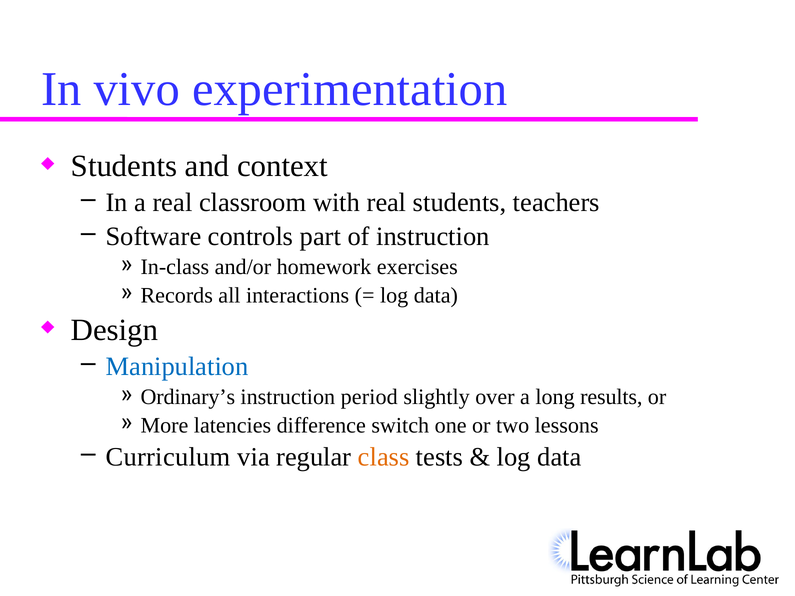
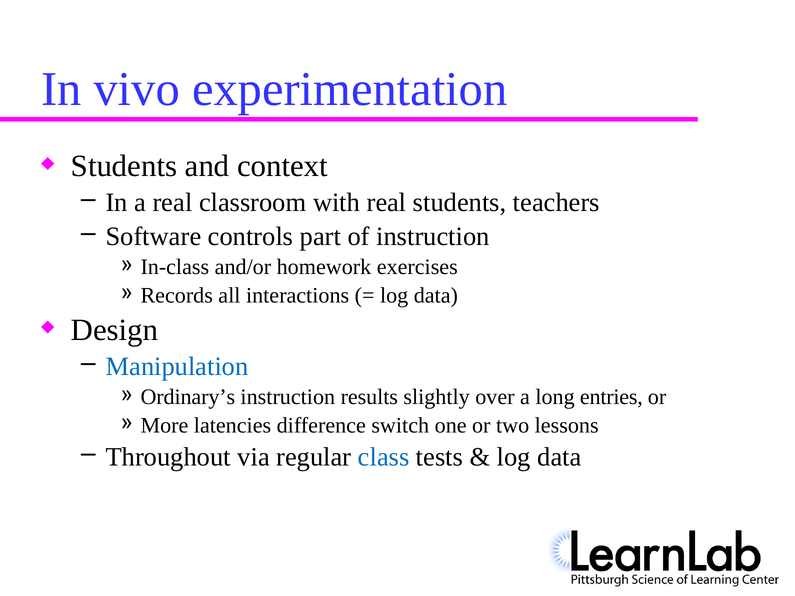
period: period -> results
results: results -> entries
Curriculum: Curriculum -> Throughout
class colour: orange -> blue
